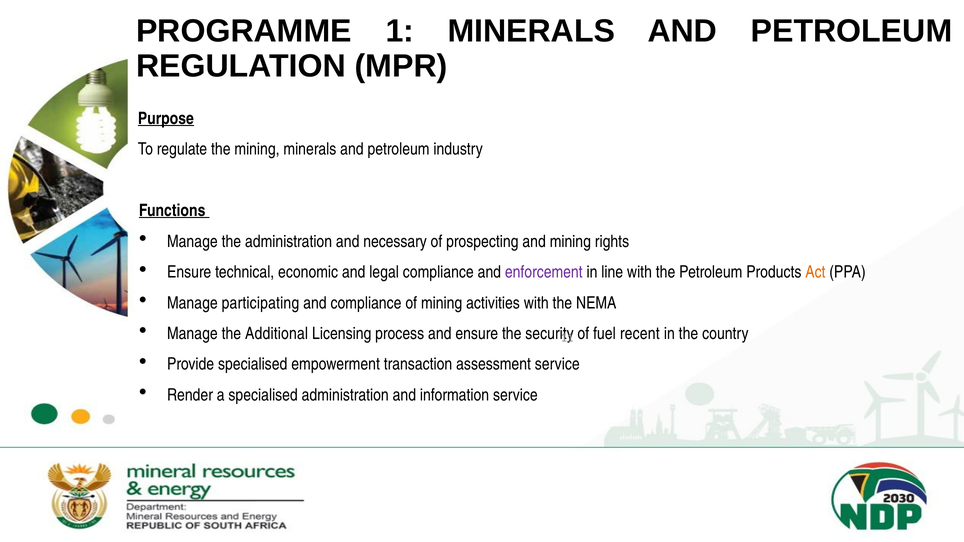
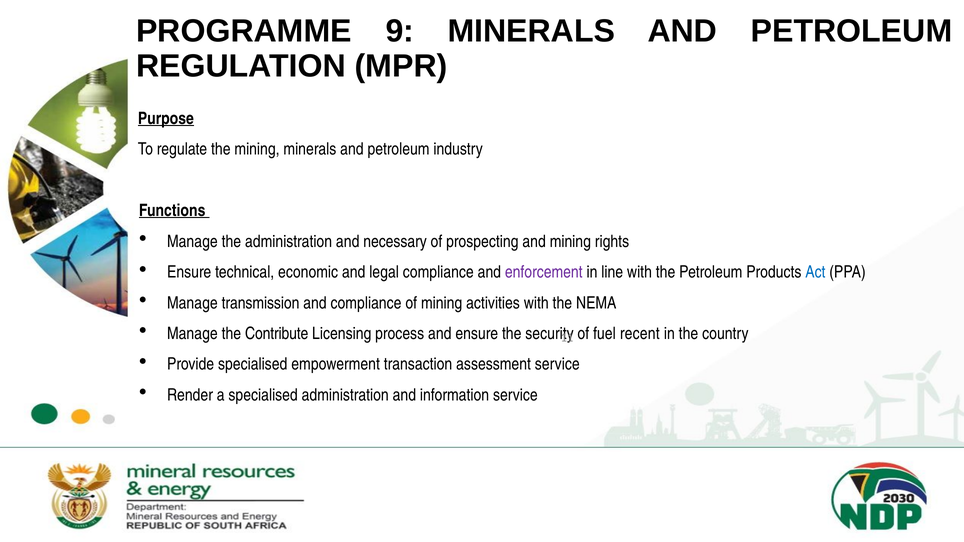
1: 1 -> 9
Act colour: orange -> blue
participating: participating -> transmission
Additional: Additional -> Contribute
